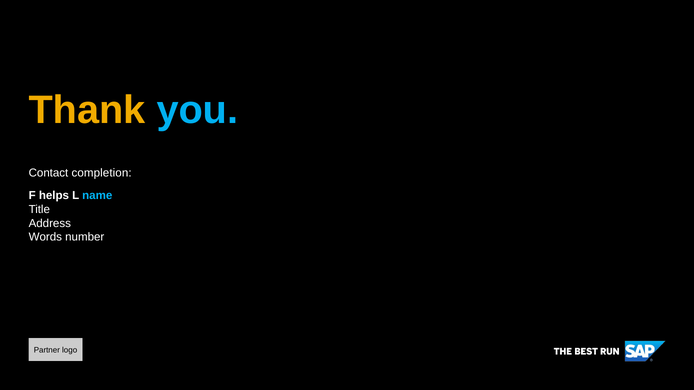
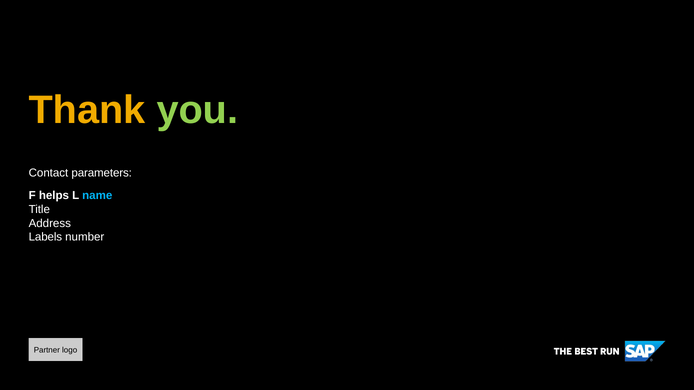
you colour: light blue -> light green
completion: completion -> parameters
Words: Words -> Labels
